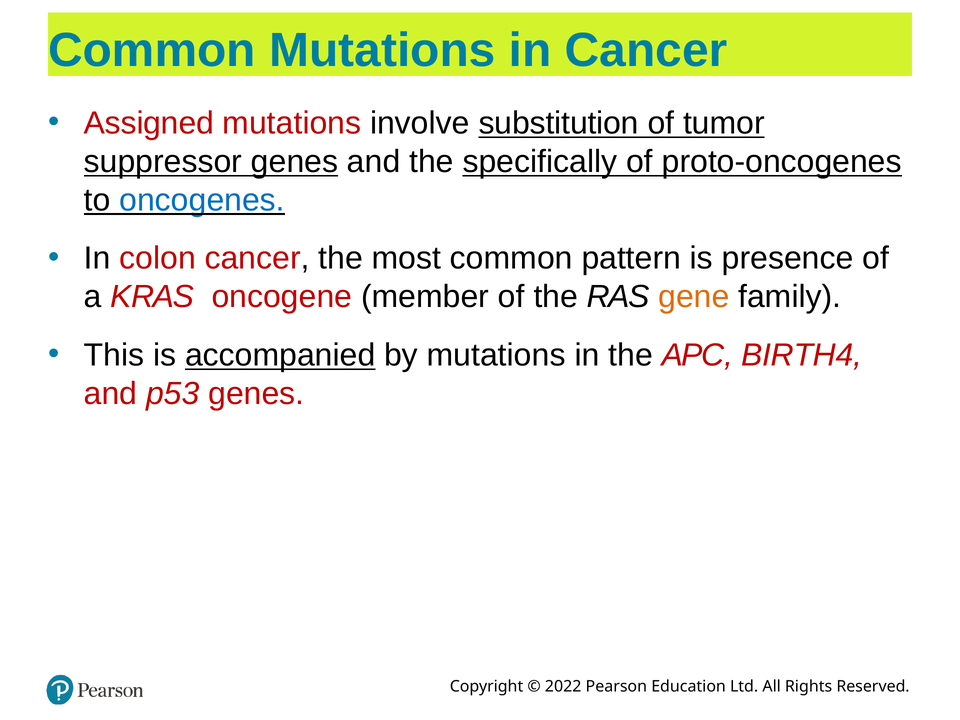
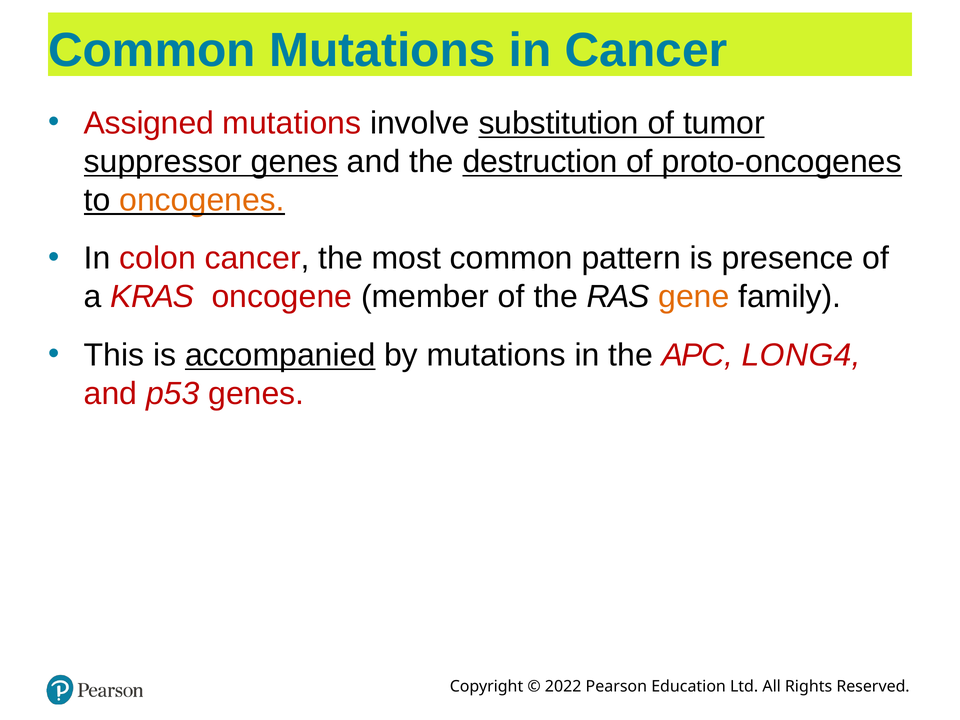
specifically: specifically -> destruction
oncogenes colour: blue -> orange
BIRTH4: BIRTH4 -> LONG4
